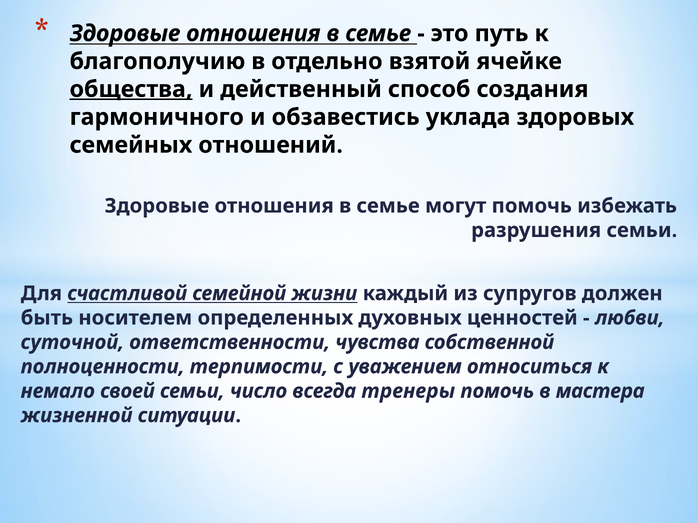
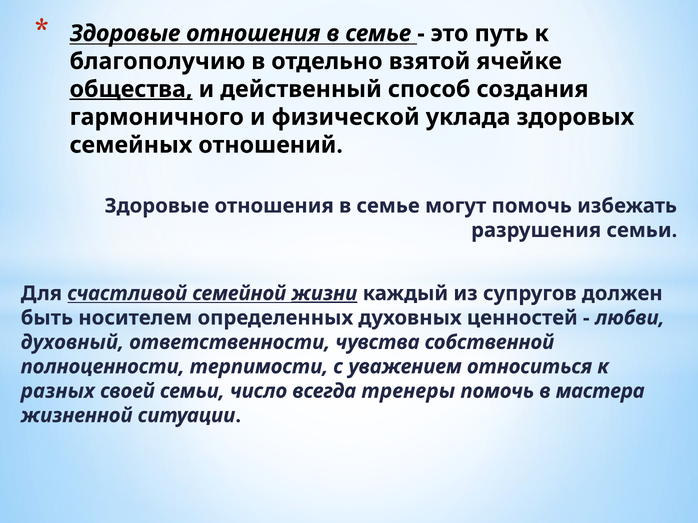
обзавестись: обзавестись -> физической
жизни underline: none -> present
суточной: суточной -> духовный
немало: немало -> разных
